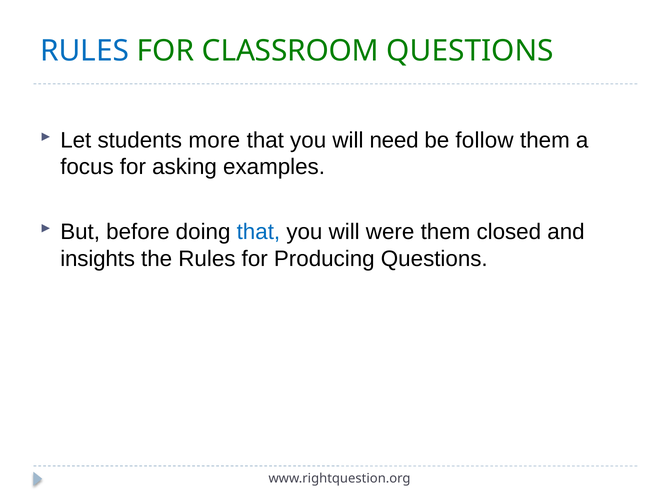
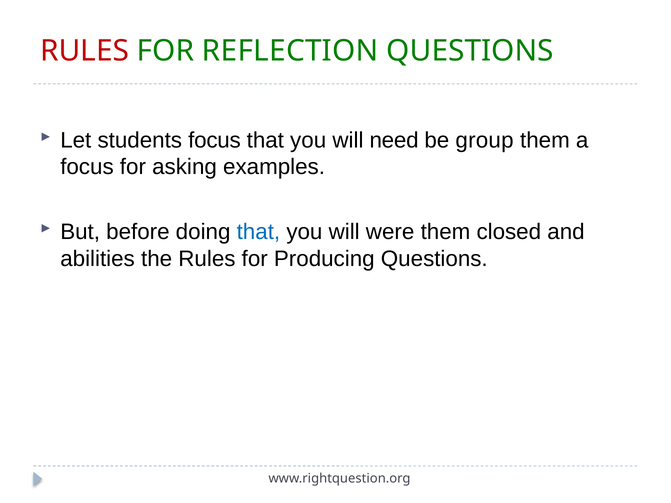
RULES at (85, 51) colour: blue -> red
CLASSROOM: CLASSROOM -> REFLECTION
students more: more -> focus
follow: follow -> group
insights: insights -> abilities
